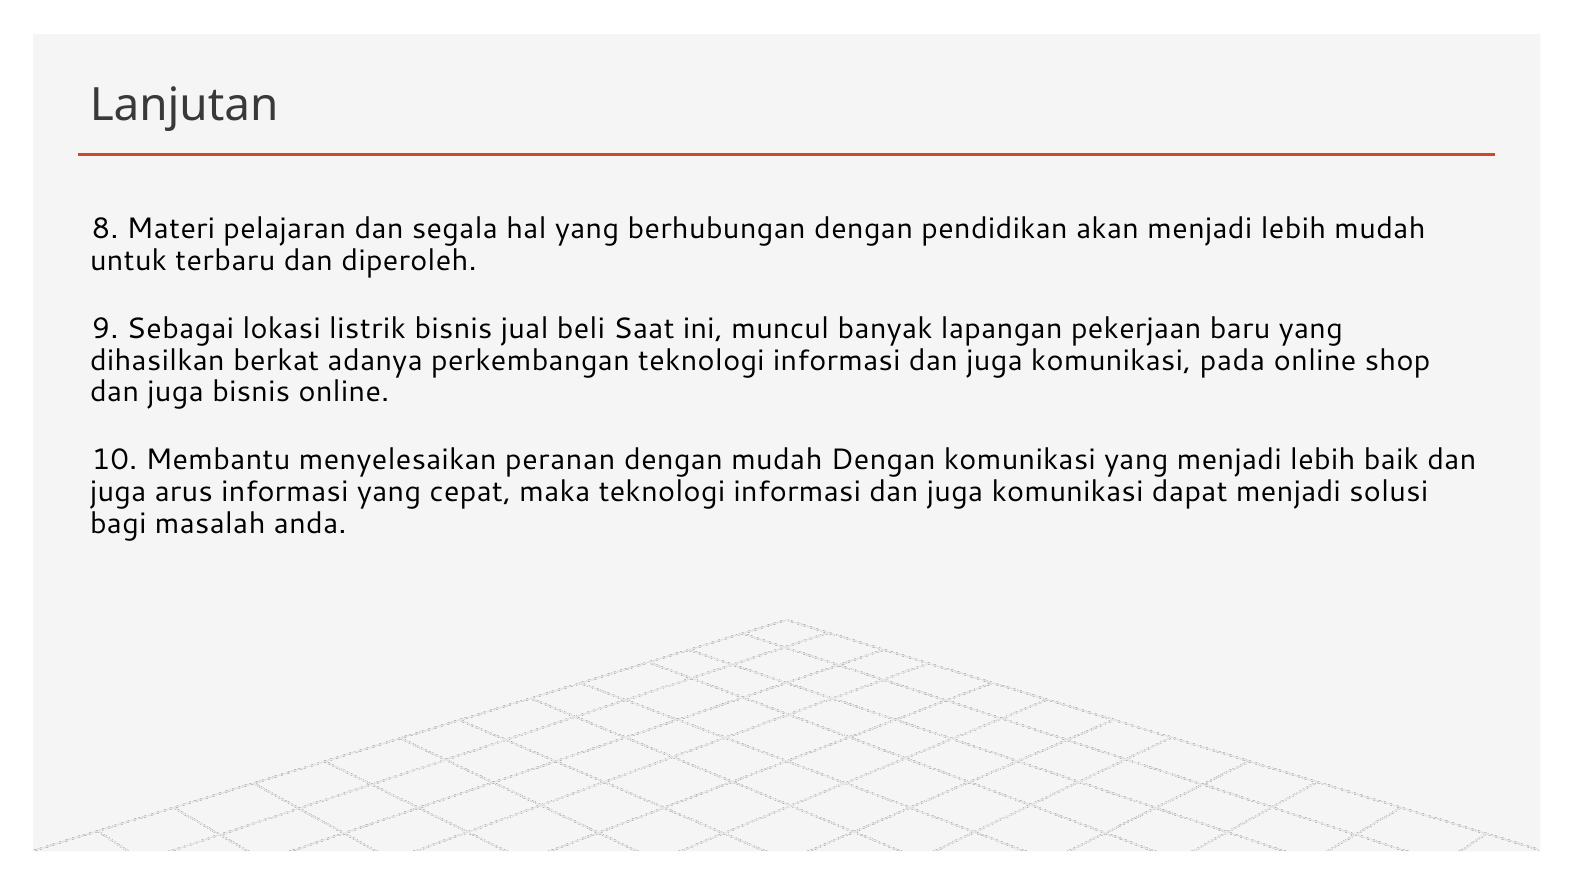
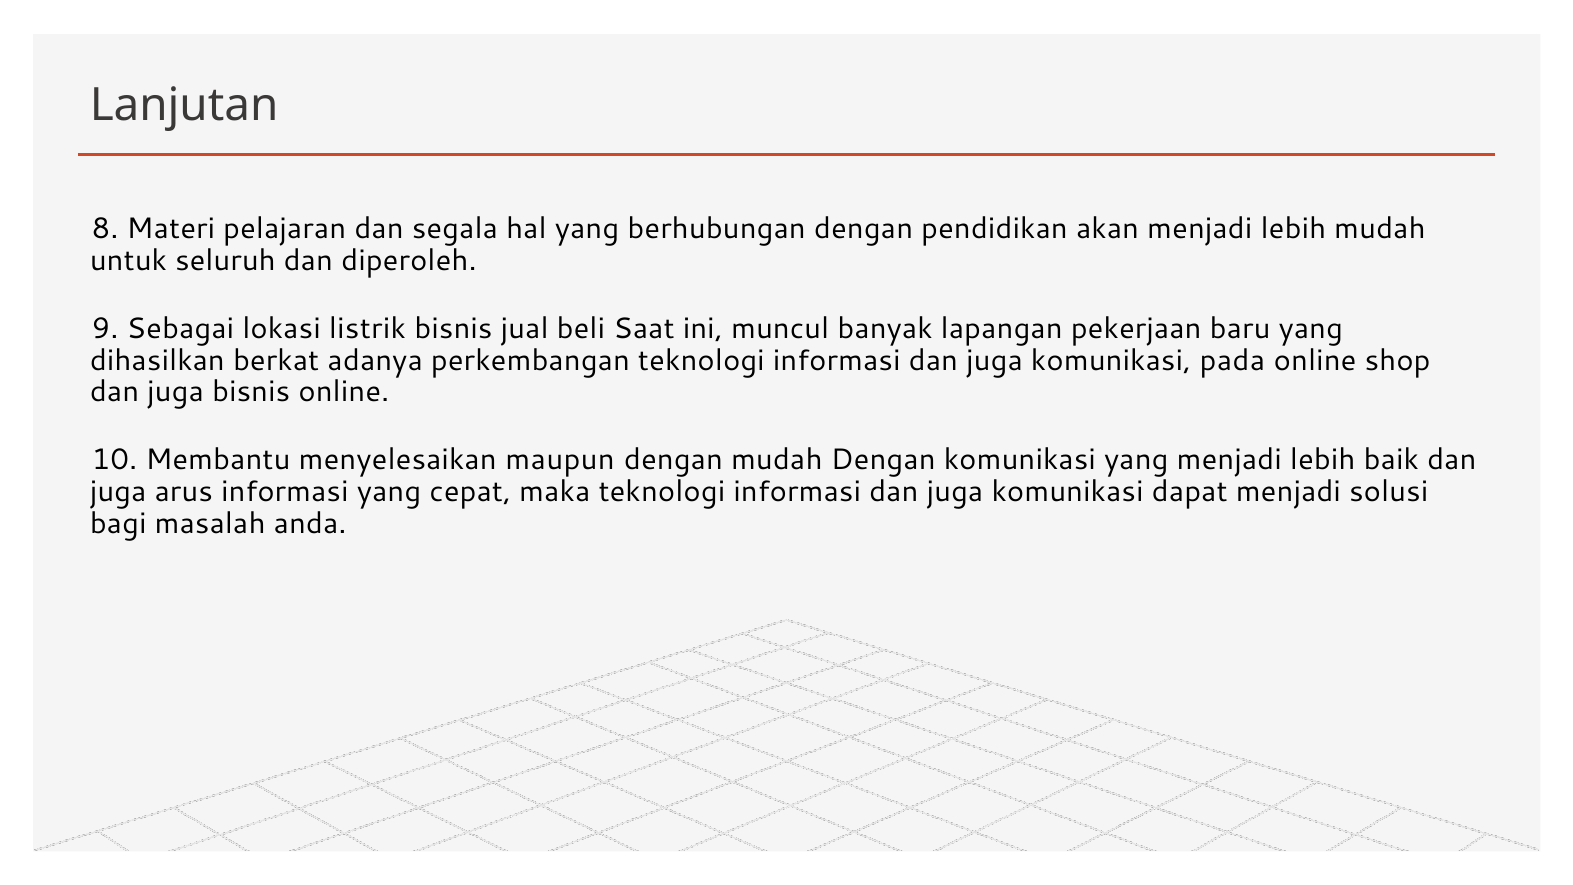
terbaru: terbaru -> seluruh
peranan: peranan -> maupun
